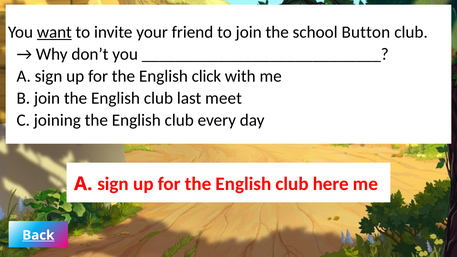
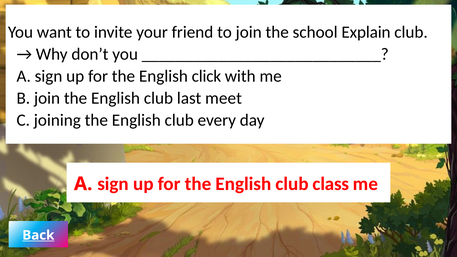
want underline: present -> none
Button: Button -> Explain
here: here -> class
